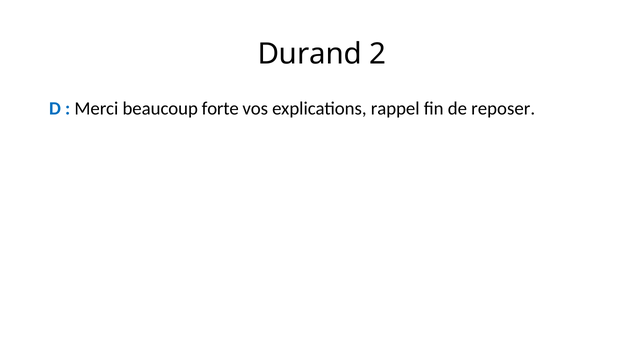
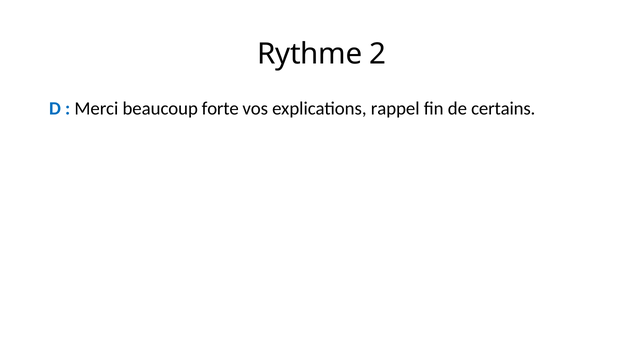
Durand: Durand -> Rythme
reposer: reposer -> certains
